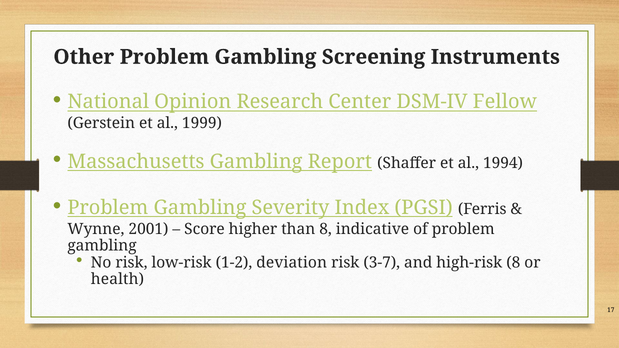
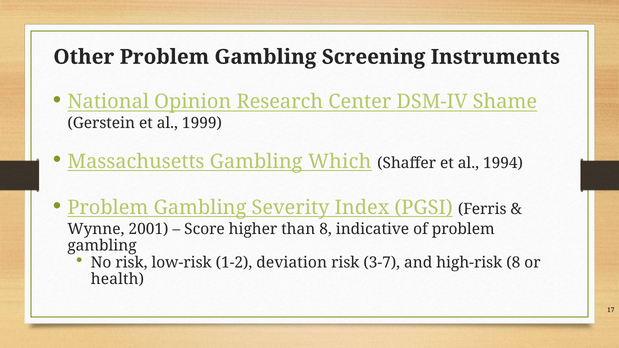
Fellow: Fellow -> Shame
Report: Report -> Which
